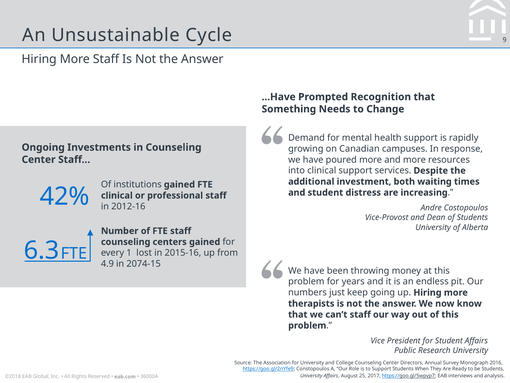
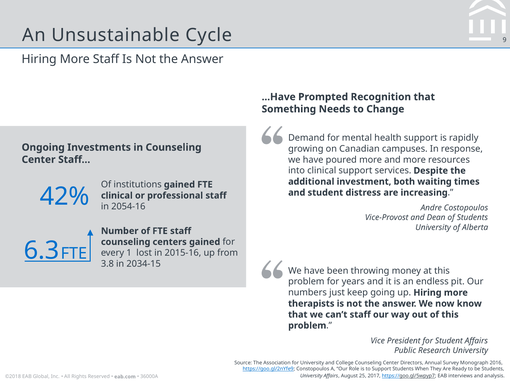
2012-16: 2012-16 -> 2054-16
4.9: 4.9 -> 3.8
2074-15: 2074-15 -> 2034-15
